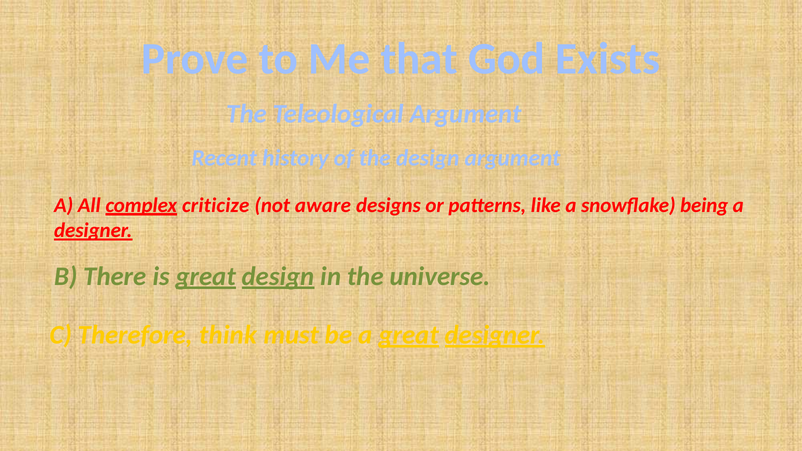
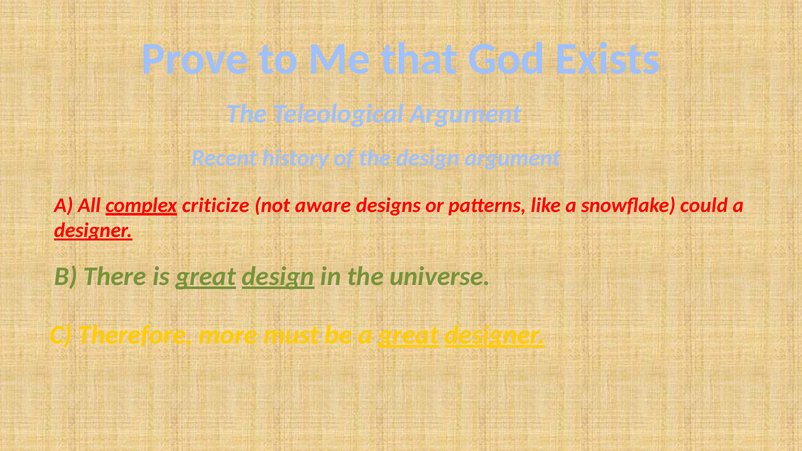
being: being -> could
think: think -> more
